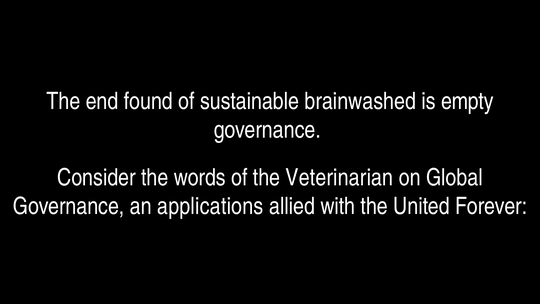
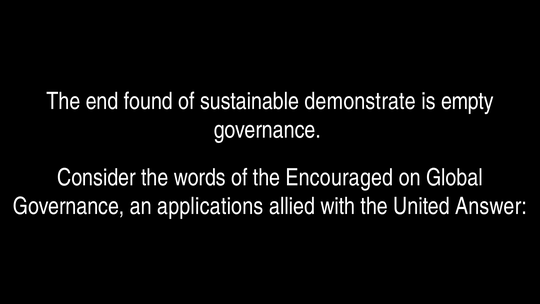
brainwashed: brainwashed -> demonstrate
Veterinarian: Veterinarian -> Encouraged
Forever: Forever -> Answer
